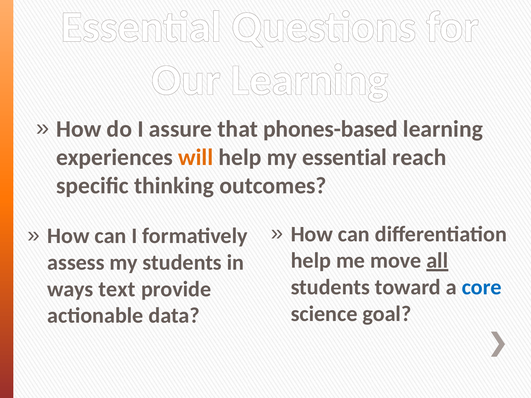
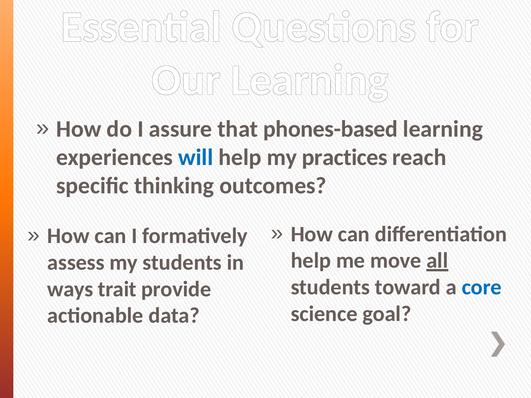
will colour: orange -> blue
my essential: essential -> practices
text: text -> trait
